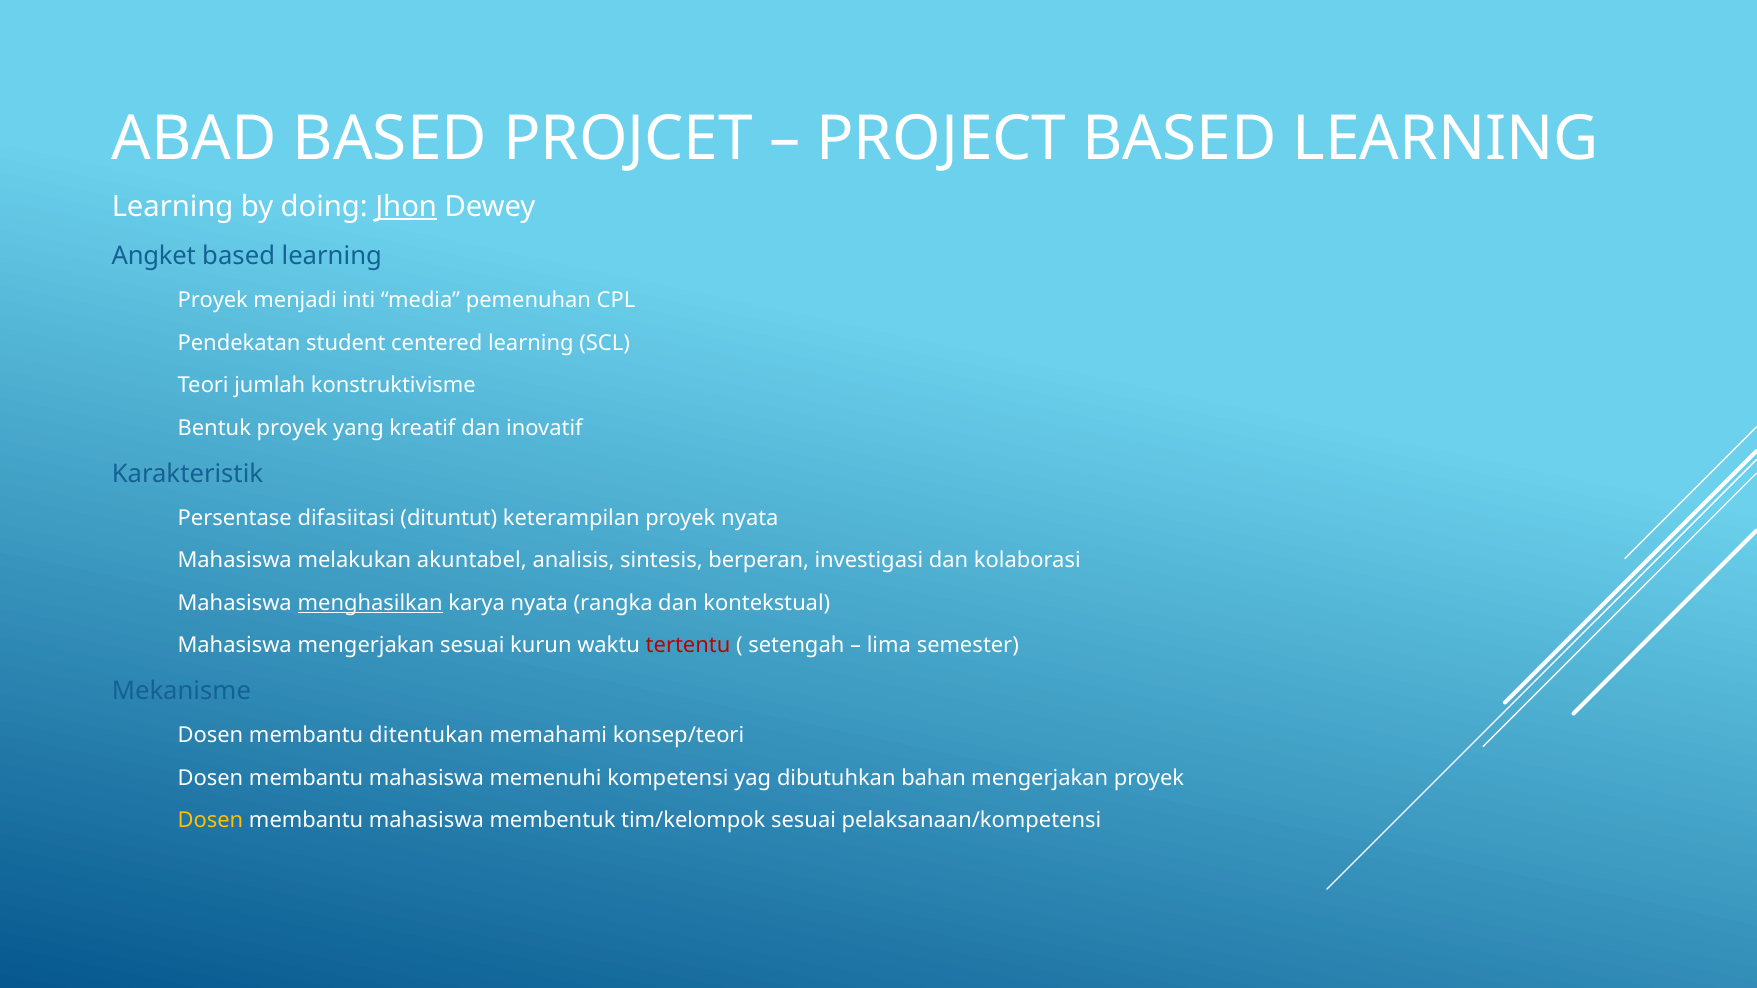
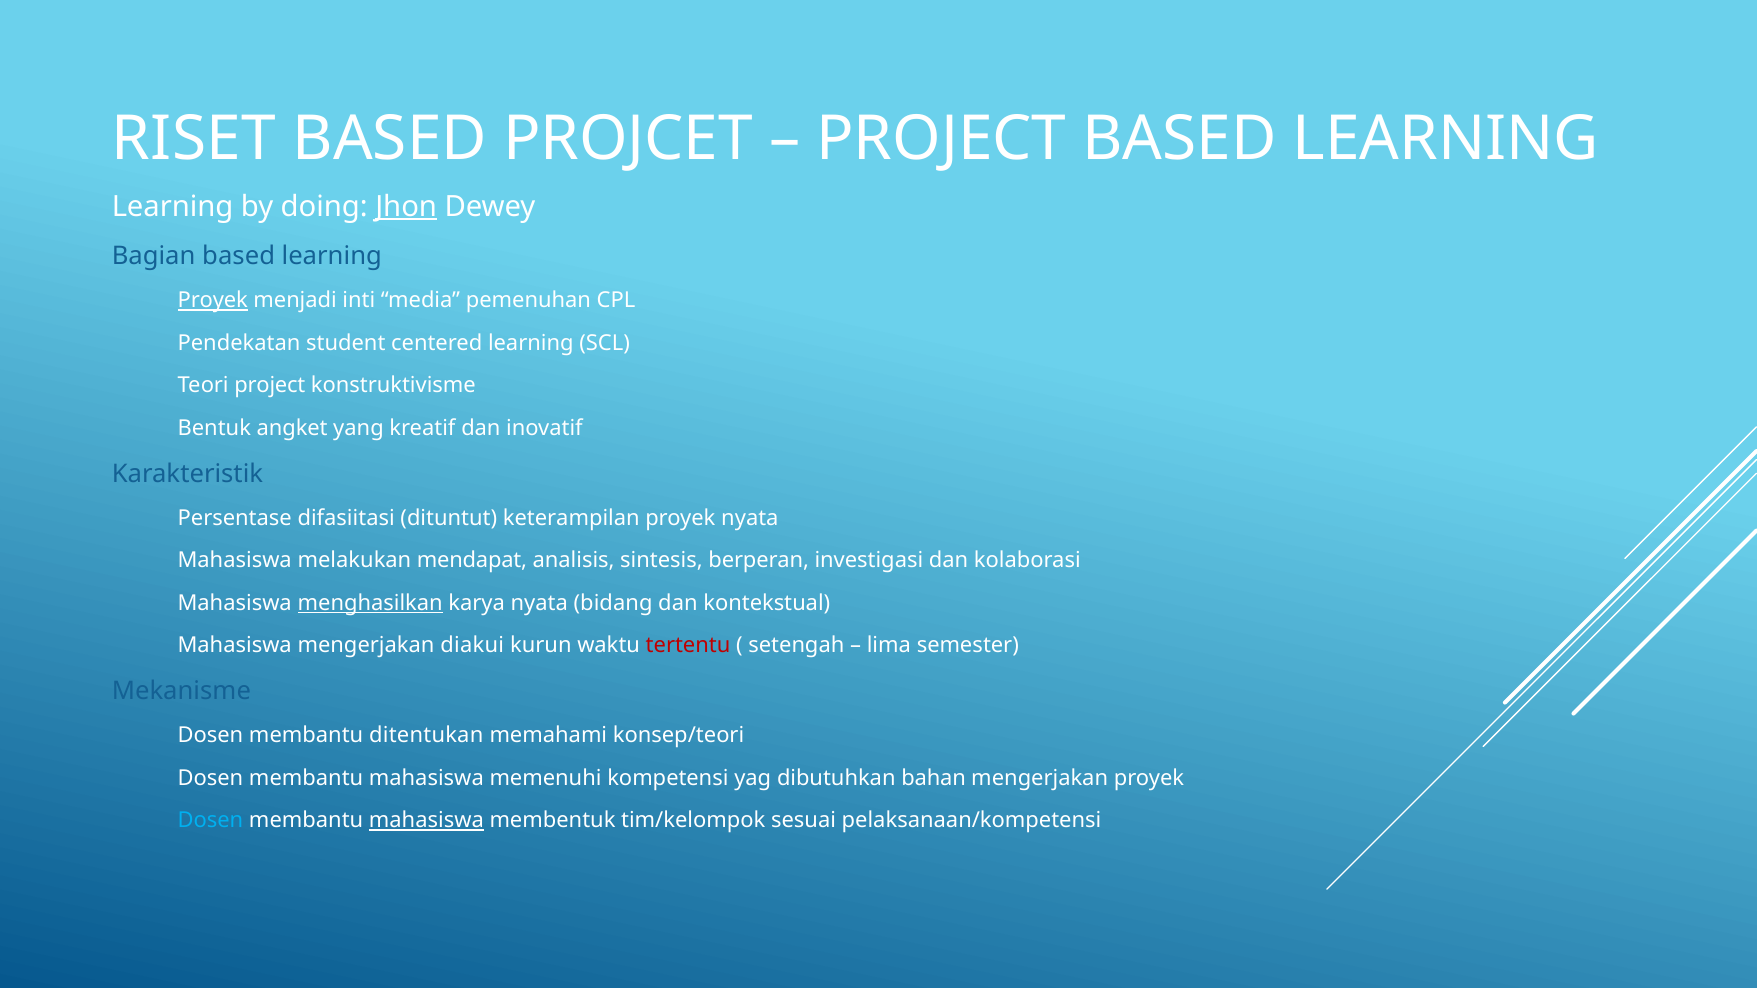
ABAD: ABAD -> RISET
Angket: Angket -> Bagian
Proyek at (213, 301) underline: none -> present
Teori jumlah: jumlah -> project
Bentuk proyek: proyek -> angket
akuntabel: akuntabel -> mendapat
rangka: rangka -> bidang
mengerjakan sesuai: sesuai -> diakui
Dosen at (210, 821) colour: yellow -> light blue
mahasiswa at (426, 821) underline: none -> present
